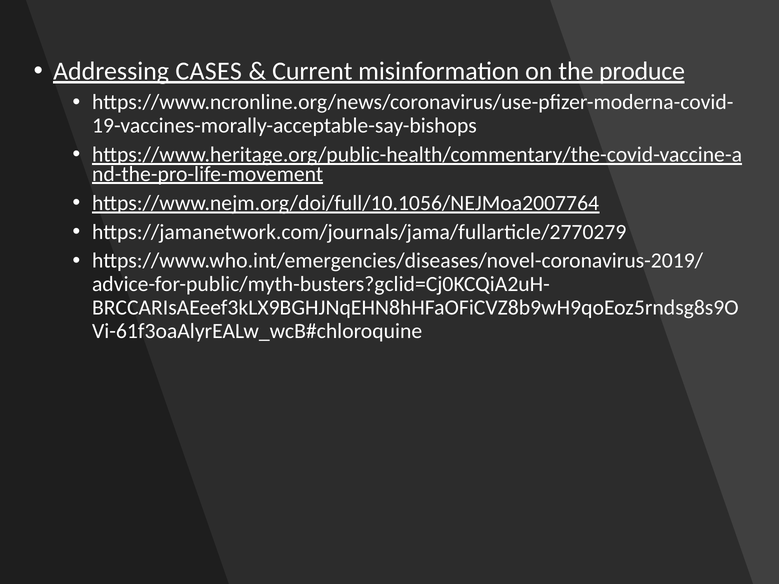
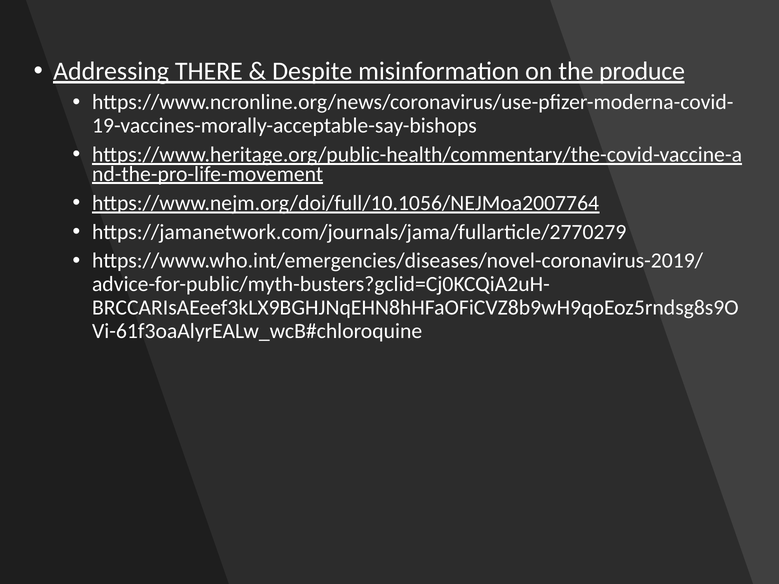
CASES: CASES -> THERE
Current: Current -> Despite
